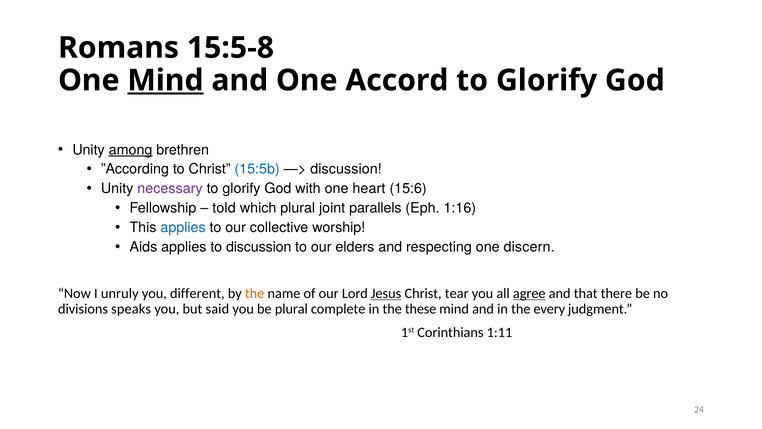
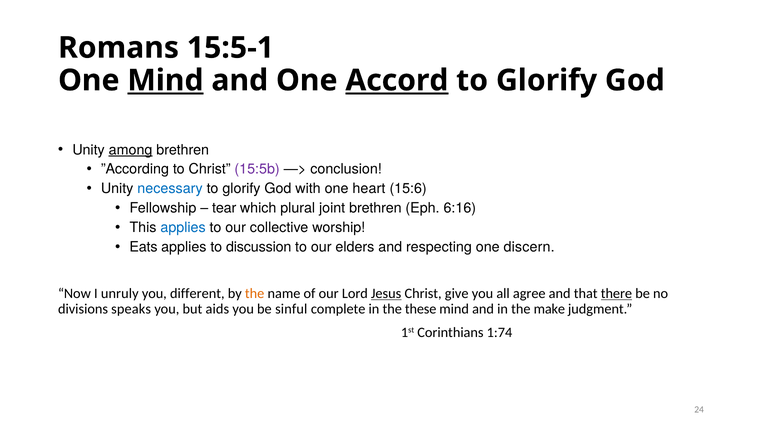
15:5-8: 15:5-8 -> 15:5-1
Accord underline: none -> present
15:5b colour: blue -> purple
discussion at (346, 169): discussion -> conclusion
necessary colour: purple -> blue
told: told -> tear
joint parallels: parallels -> brethren
1:16: 1:16 -> 6:16
Aids: Aids -> Eats
tear: tear -> give
agree underline: present -> none
there underline: none -> present
said: said -> aids
be plural: plural -> sinful
every: every -> make
1:11: 1:11 -> 1:74
